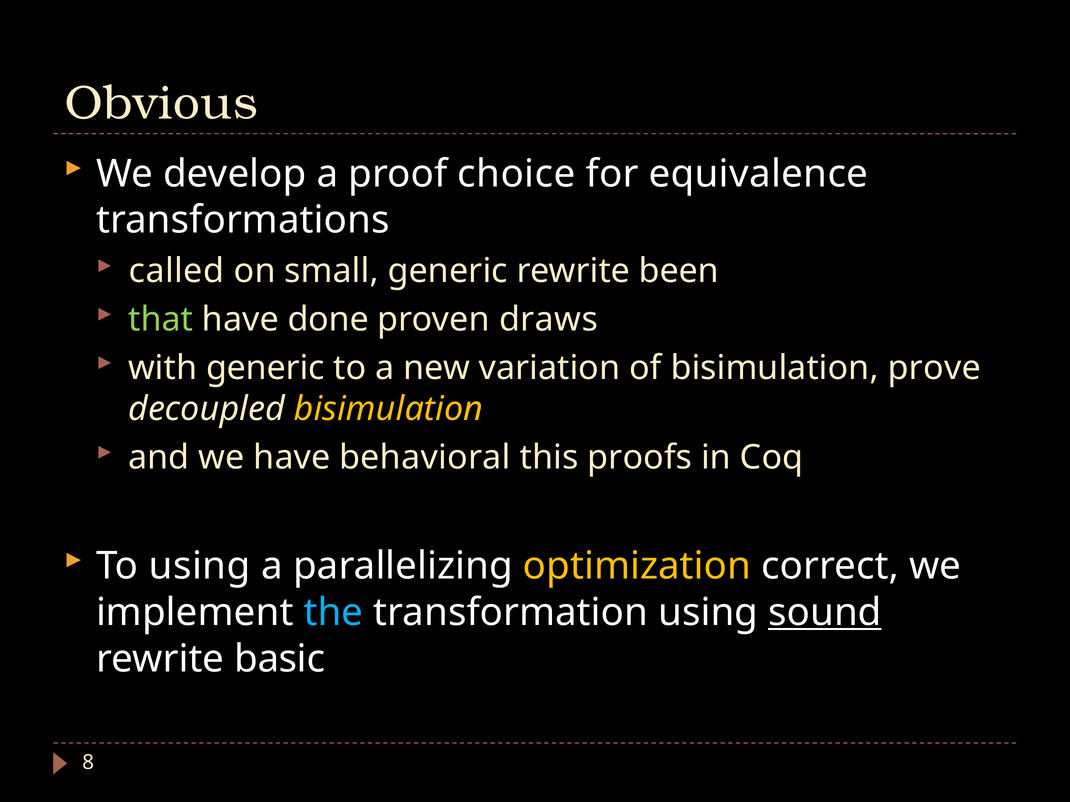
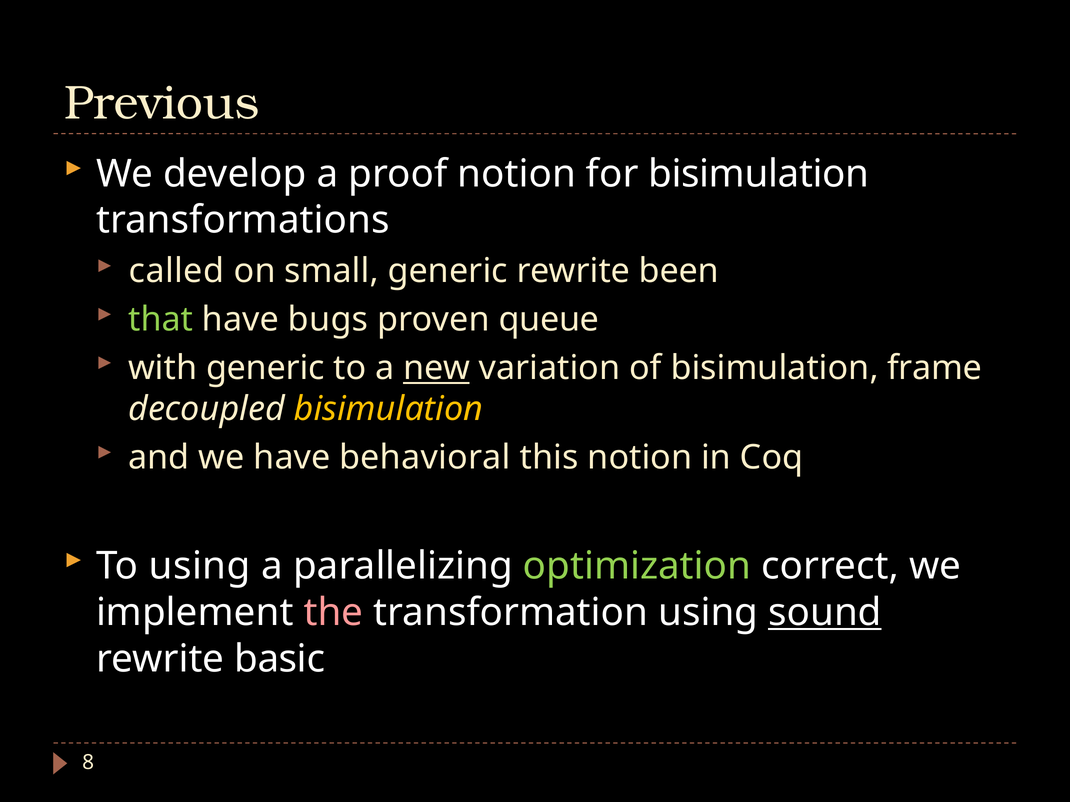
Obvious: Obvious -> Previous
proof choice: choice -> notion
for equivalence: equivalence -> bisimulation
done: done -> bugs
draws: draws -> queue
new underline: none -> present
prove: prove -> frame
this proofs: proofs -> notion
optimization colour: yellow -> light green
the colour: light blue -> pink
